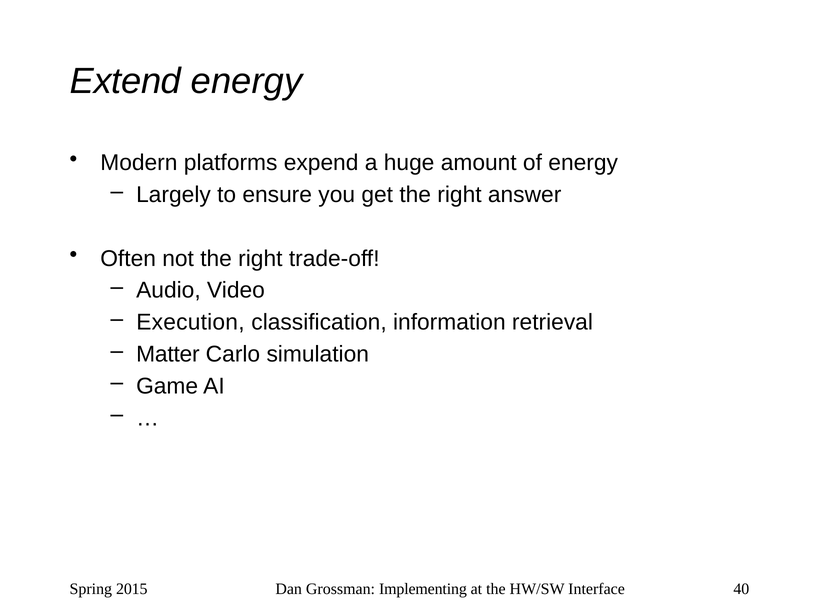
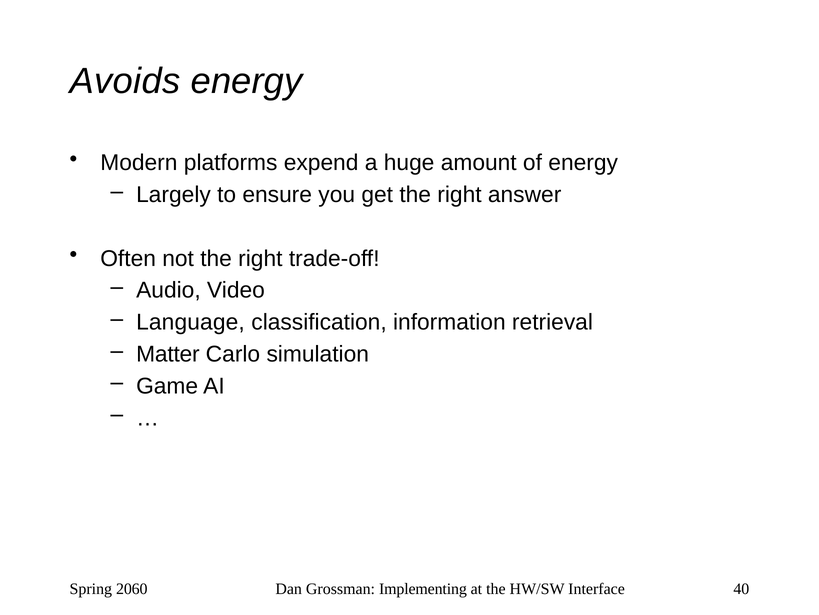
Extend: Extend -> Avoids
Execution: Execution -> Language
2015: 2015 -> 2060
